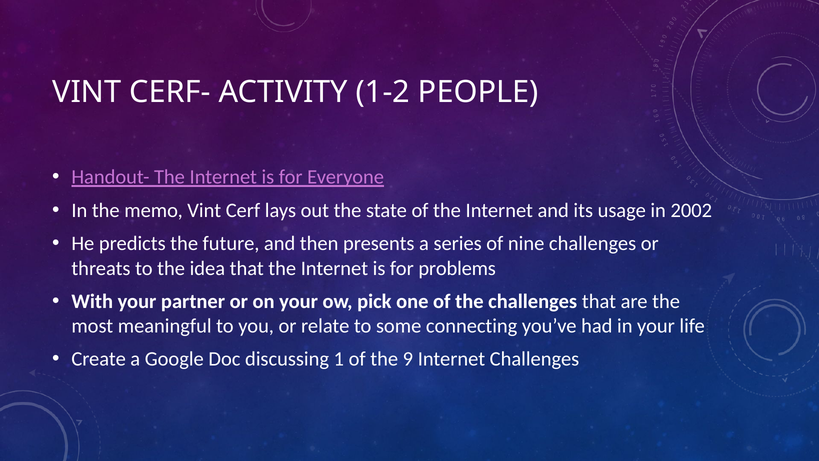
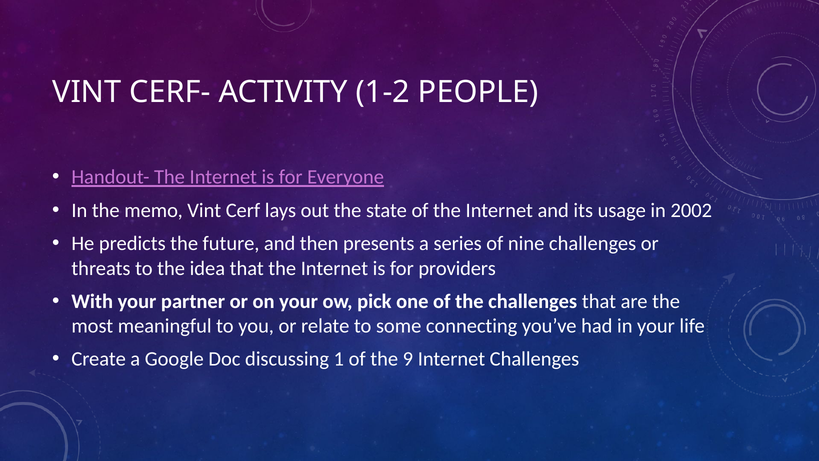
problems: problems -> providers
